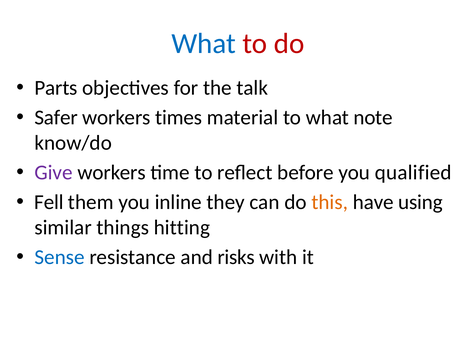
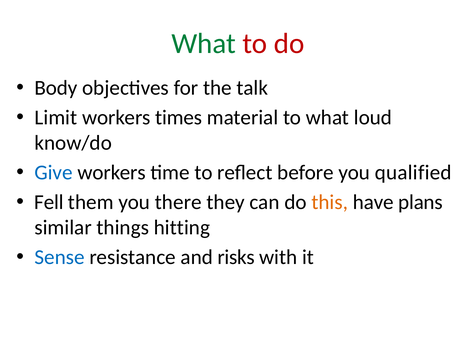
What at (204, 44) colour: blue -> green
Parts: Parts -> Body
Safer: Safer -> Limit
note: note -> loud
Give colour: purple -> blue
inline: inline -> there
using: using -> plans
